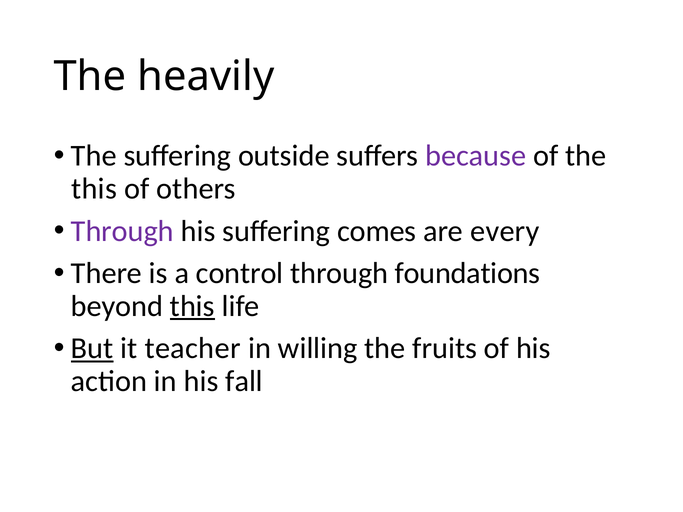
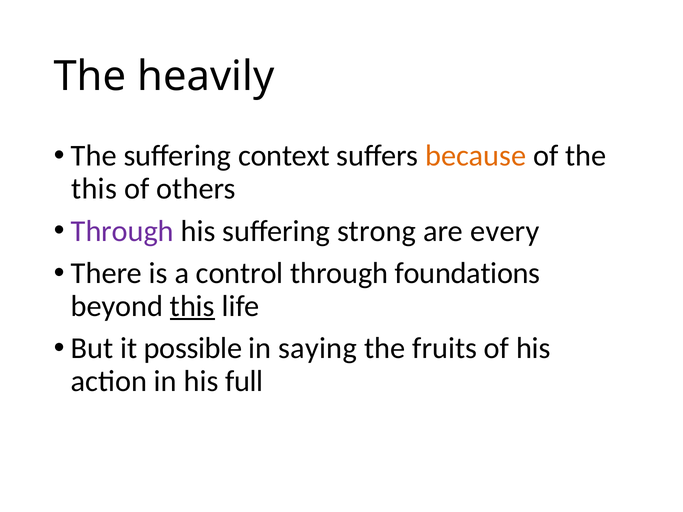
outside: outside -> context
because colour: purple -> orange
comes: comes -> strong
But underline: present -> none
teacher: teacher -> possible
willing: willing -> saying
fall: fall -> full
